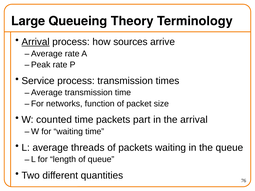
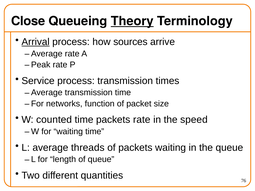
Large: Large -> Close
Theory underline: none -> present
packets part: part -> rate
the arrival: arrival -> speed
